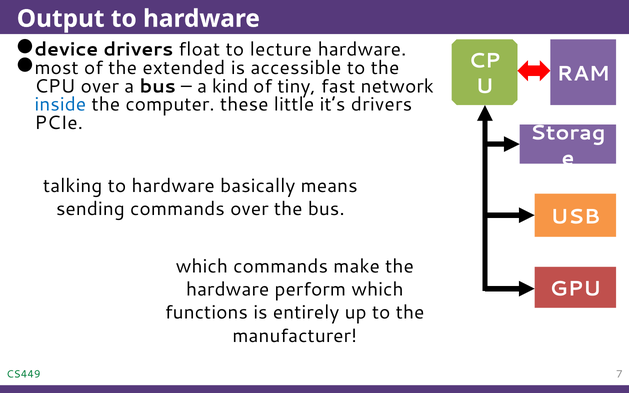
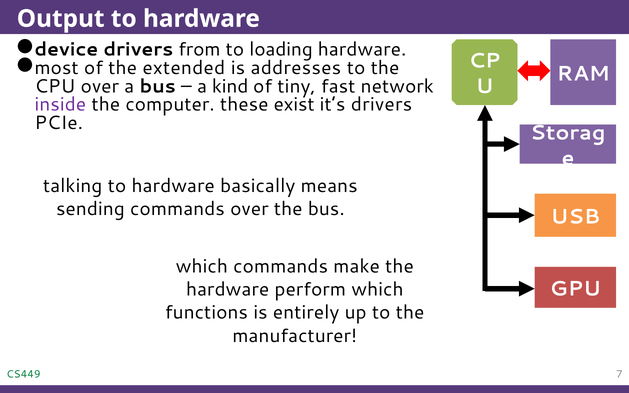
float: float -> from
lecture: lecture -> loading
accessible: accessible -> addresses
inside colour: blue -> purple
little: little -> exist
